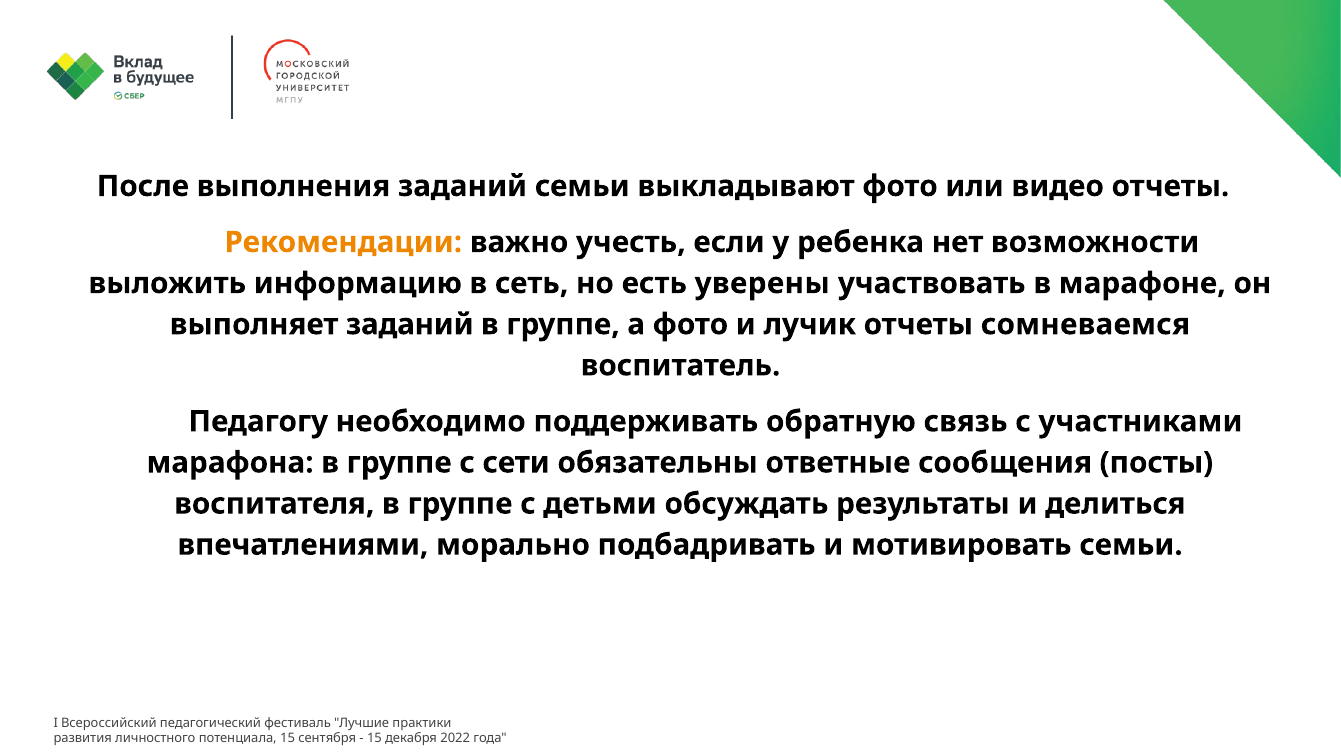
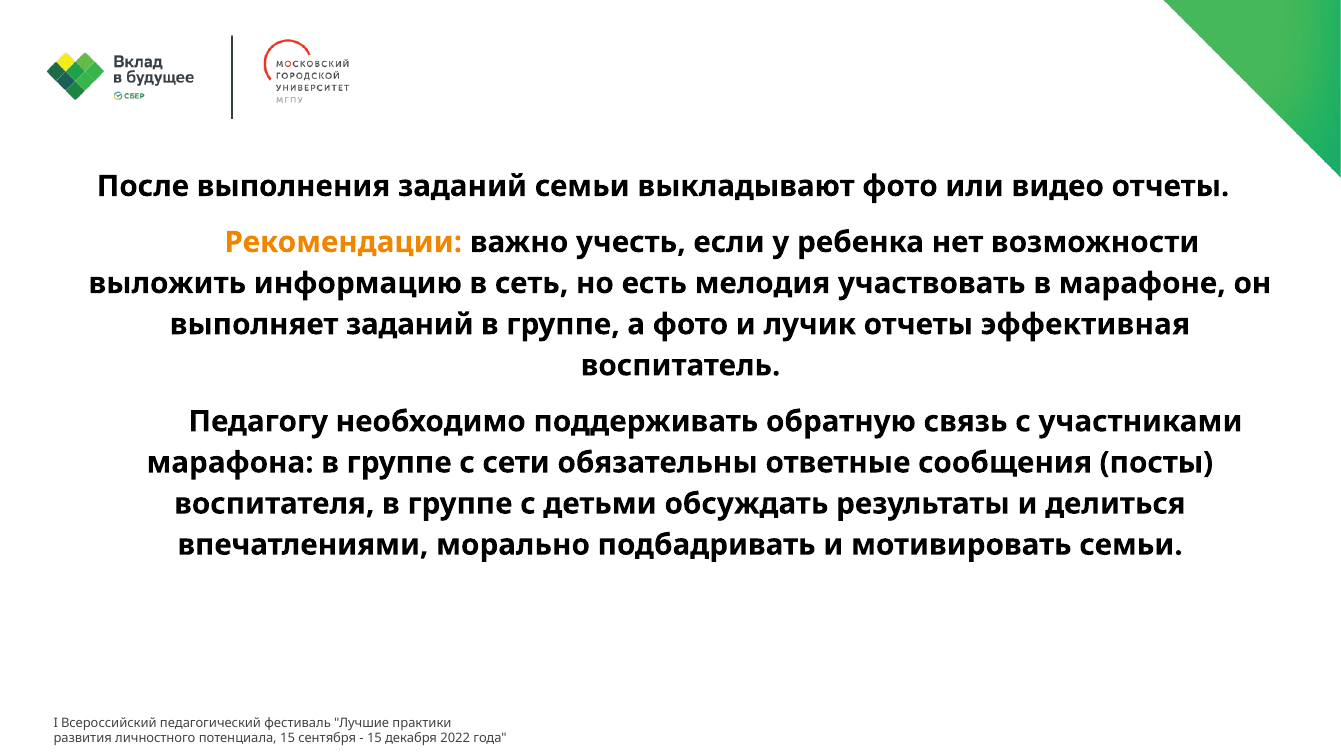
уверены: уверены -> мелодия
сомневаемся: сомневаемся -> эффективная
